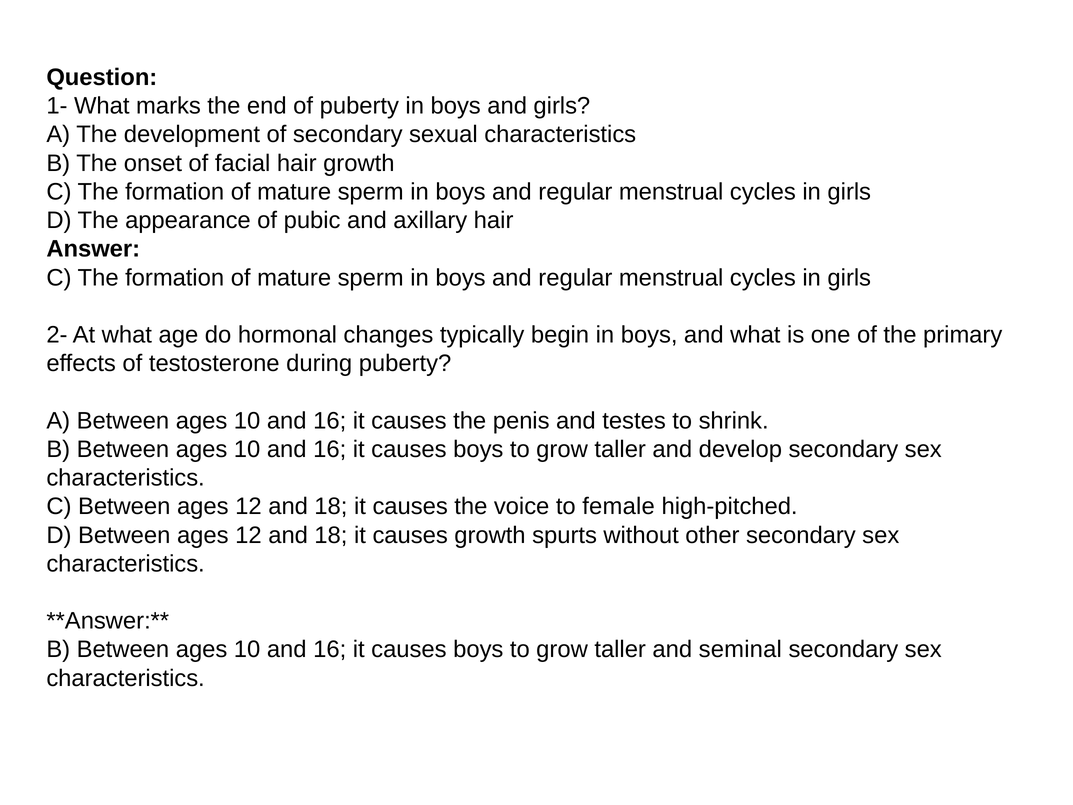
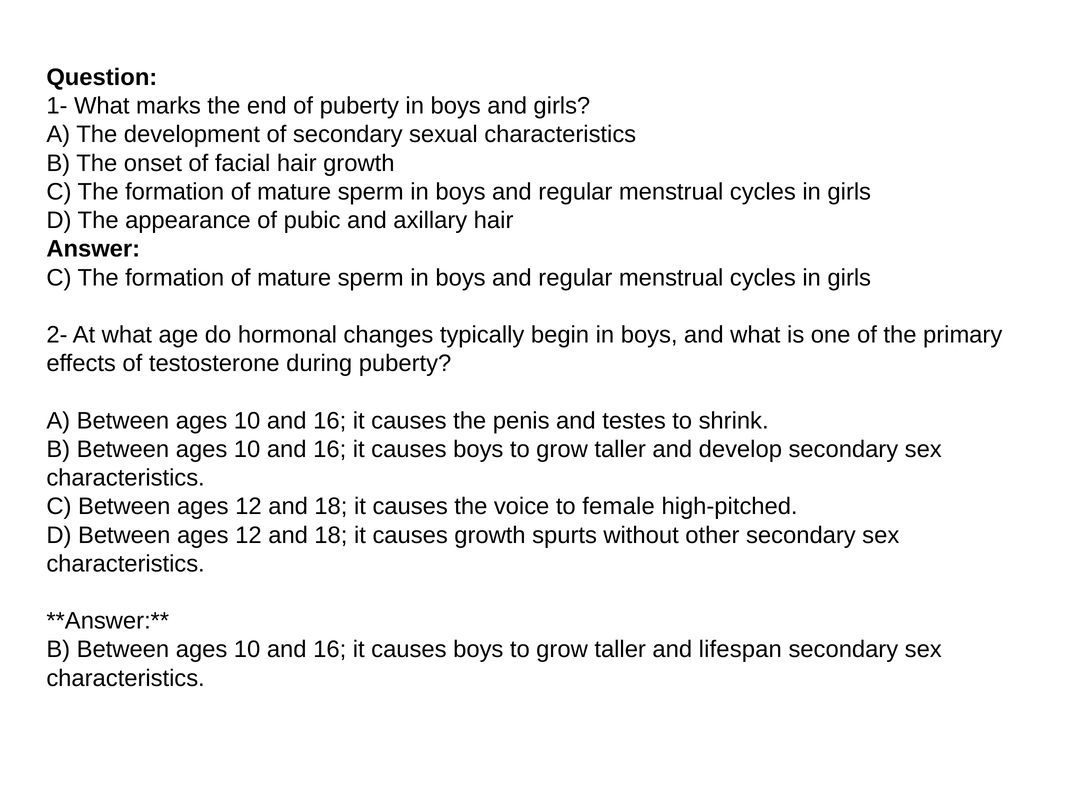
seminal: seminal -> lifespan
